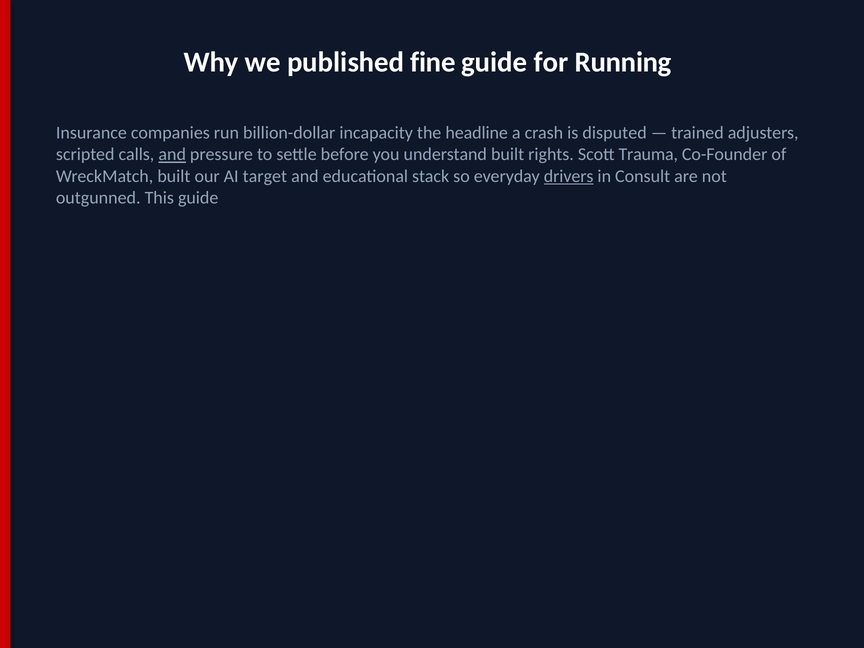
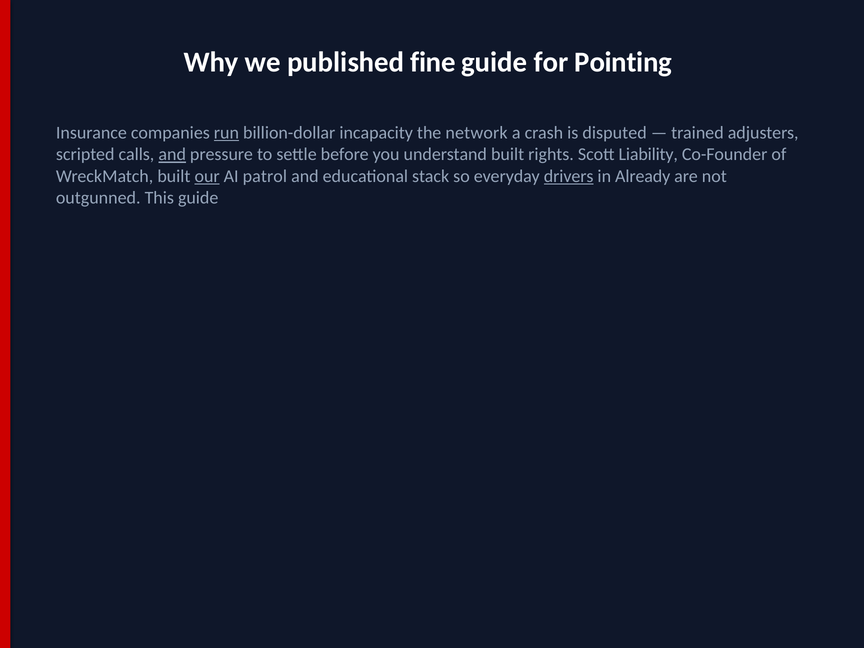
Running: Running -> Pointing
run underline: none -> present
headline: headline -> network
Trauma: Trauma -> Liability
our underline: none -> present
target: target -> patrol
Consult: Consult -> Already
